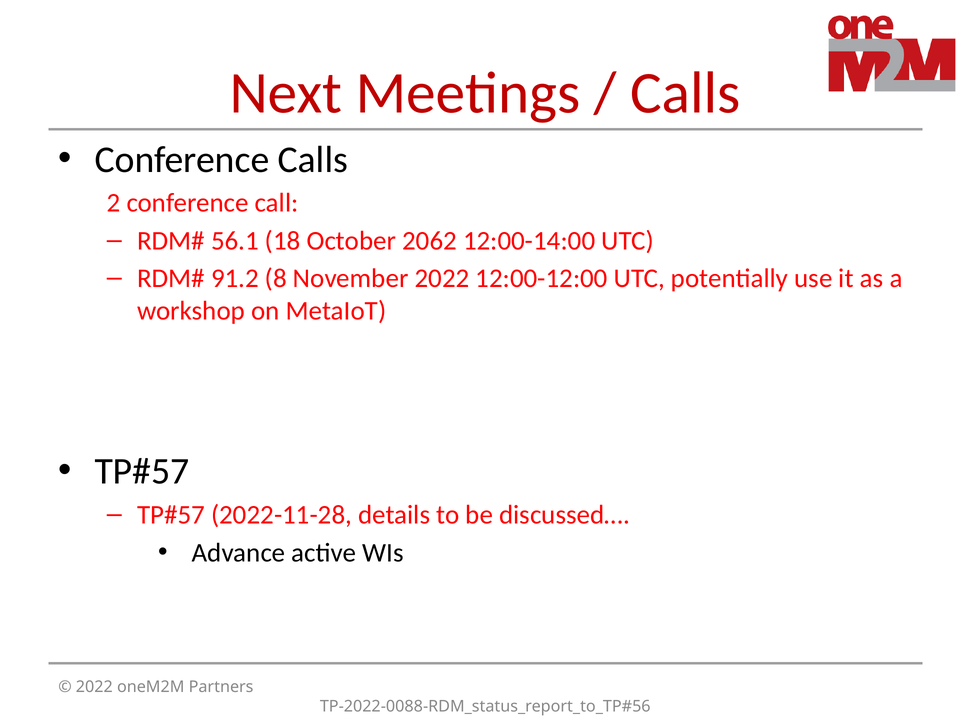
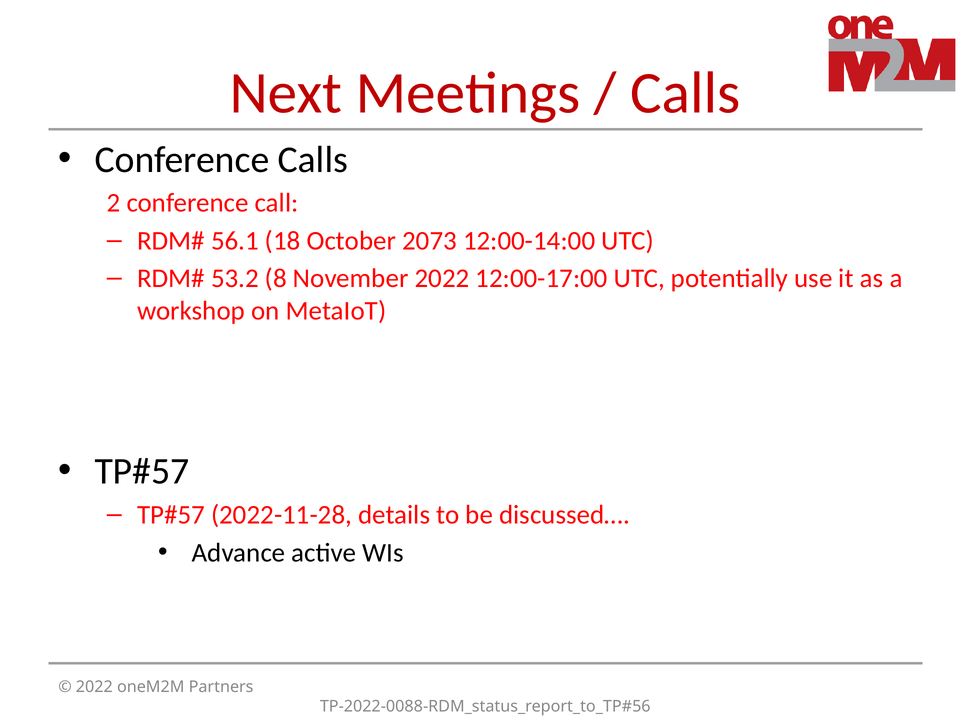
2062: 2062 -> 2073
91.2: 91.2 -> 53.2
12:00-12:00: 12:00-12:00 -> 12:00-17:00
